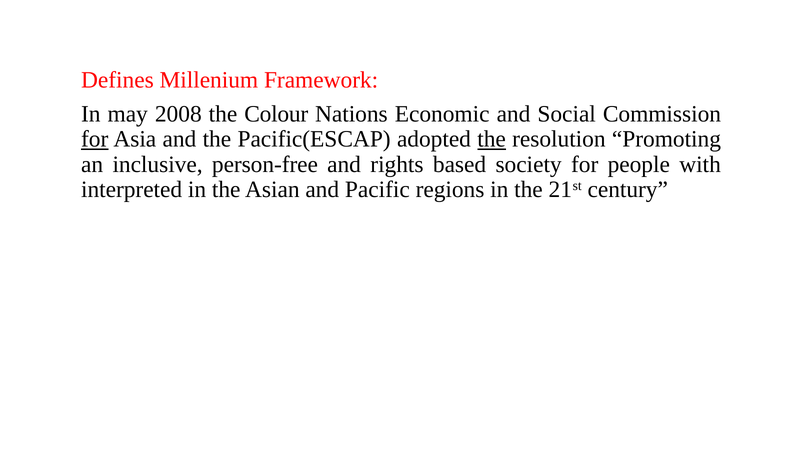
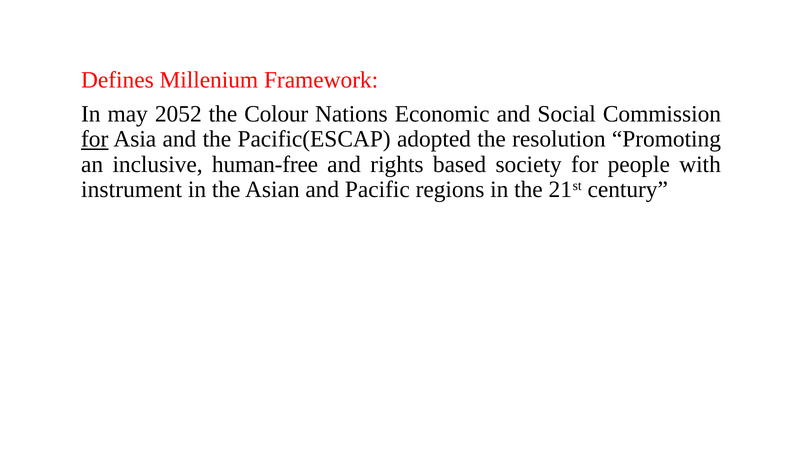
2008: 2008 -> 2052
the at (492, 139) underline: present -> none
person-free: person-free -> human-free
interpreted: interpreted -> instrument
